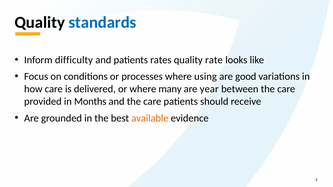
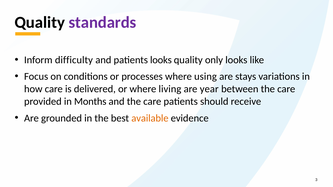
standards colour: blue -> purple
patients rates: rates -> looks
rate: rate -> only
good: good -> stays
many: many -> living
